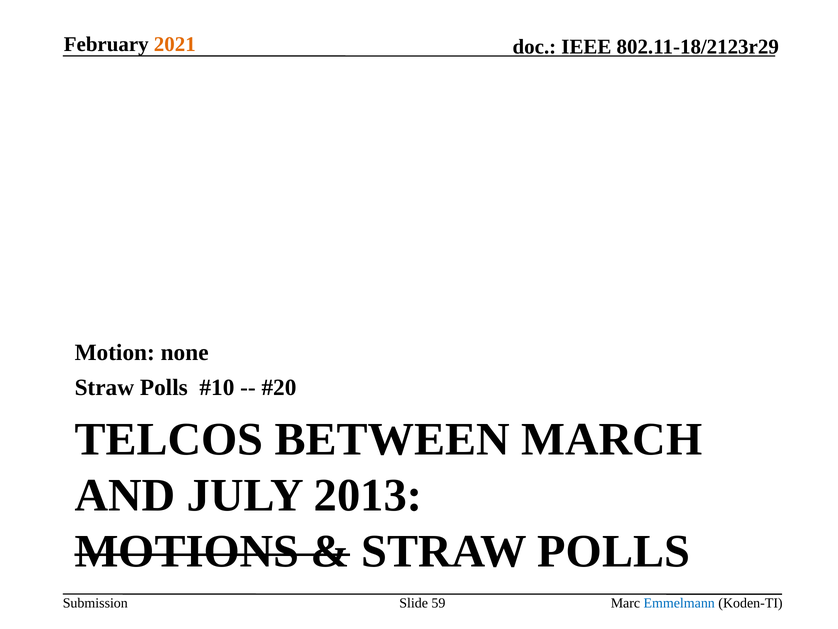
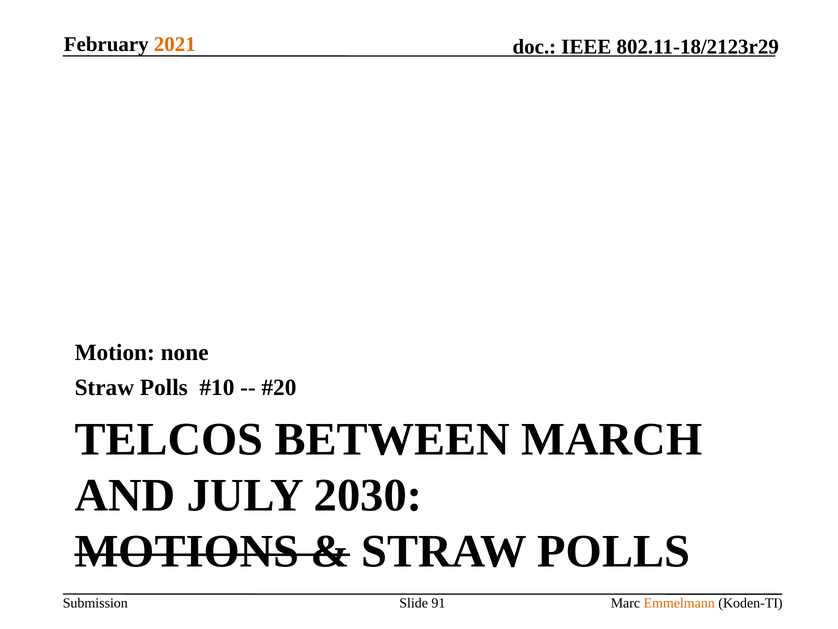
2013: 2013 -> 2030
59: 59 -> 91
Emmelmann colour: blue -> orange
